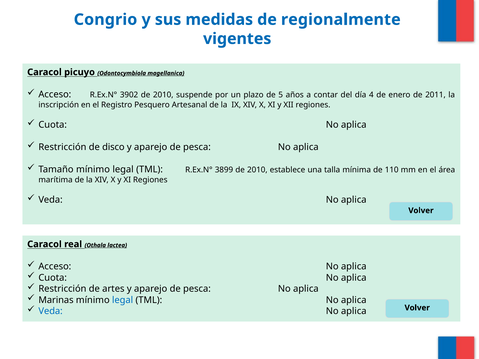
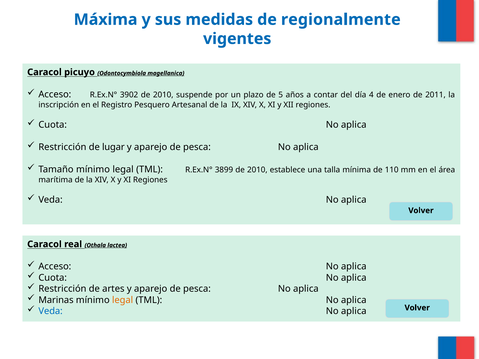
Congrio: Congrio -> Máxima
disco: disco -> lugar
legal at (123, 300) colour: blue -> orange
